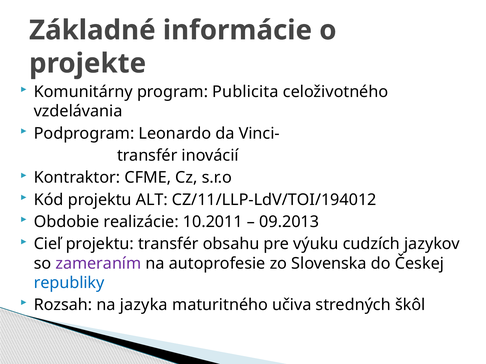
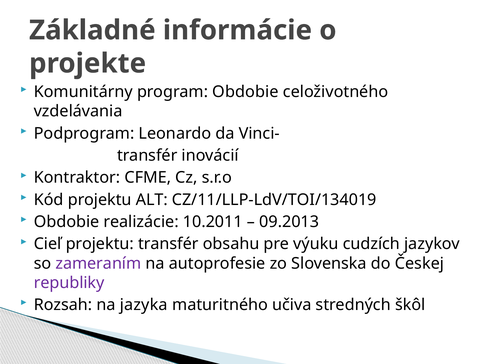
program Publicita: Publicita -> Obdobie
CZ/11/LLP-LdV/TOI/194012: CZ/11/LLP-LdV/TOI/194012 -> CZ/11/LLP-LdV/TOI/134019
republiky colour: blue -> purple
